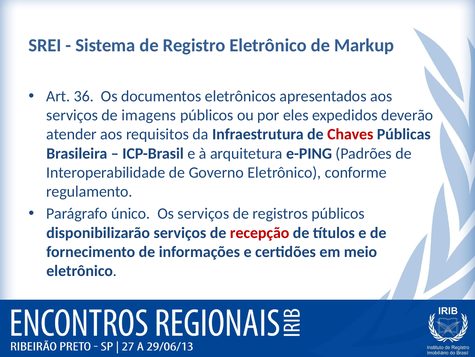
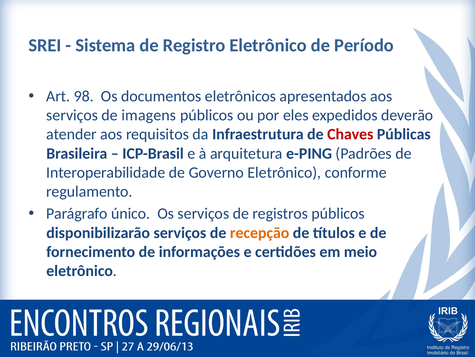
Markup: Markup -> Período
36: 36 -> 98
recepção colour: red -> orange
